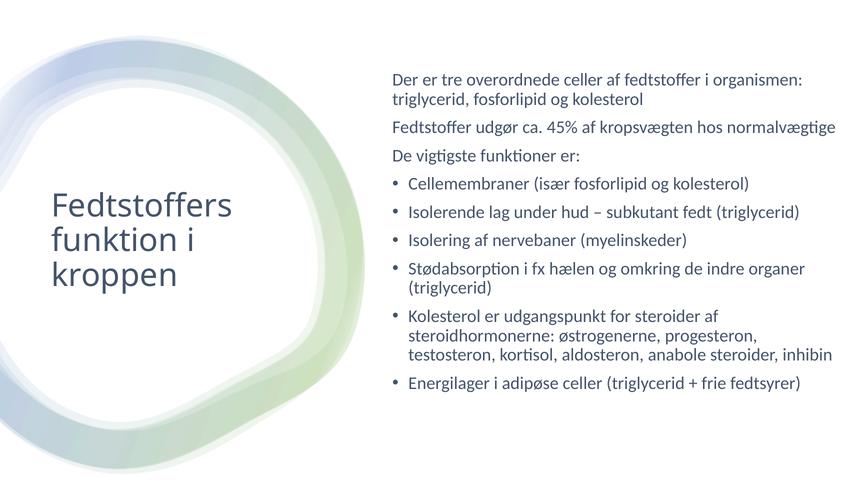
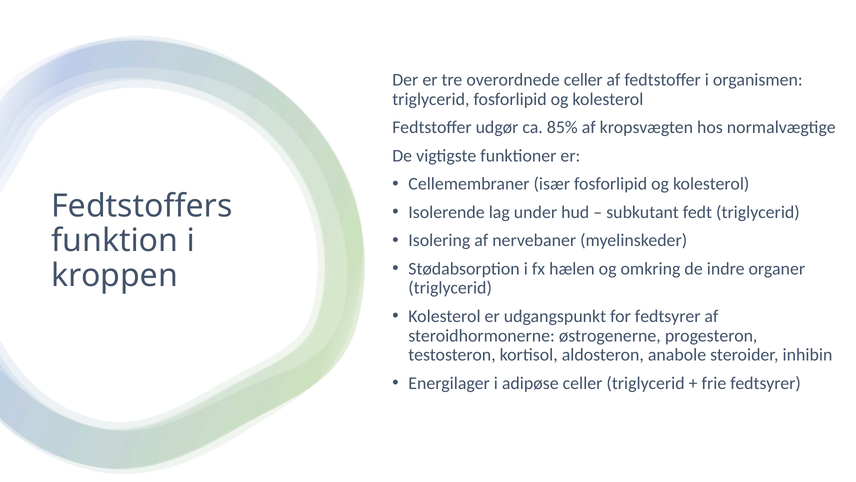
45%: 45% -> 85%
for steroider: steroider -> fedtsyrer
